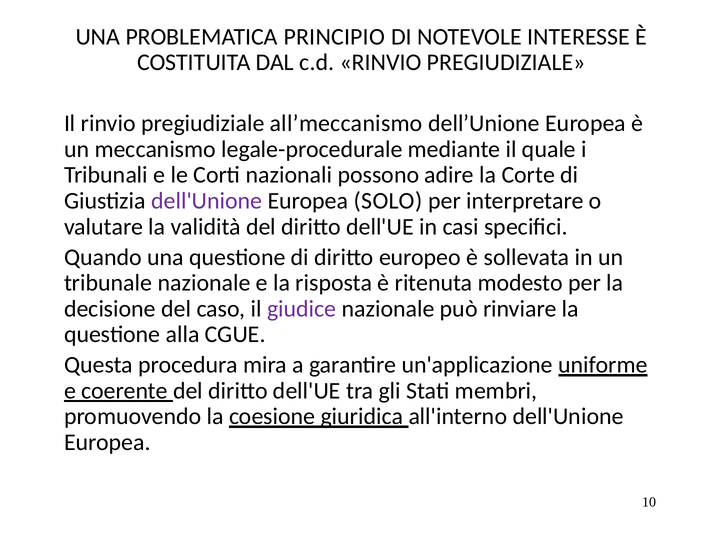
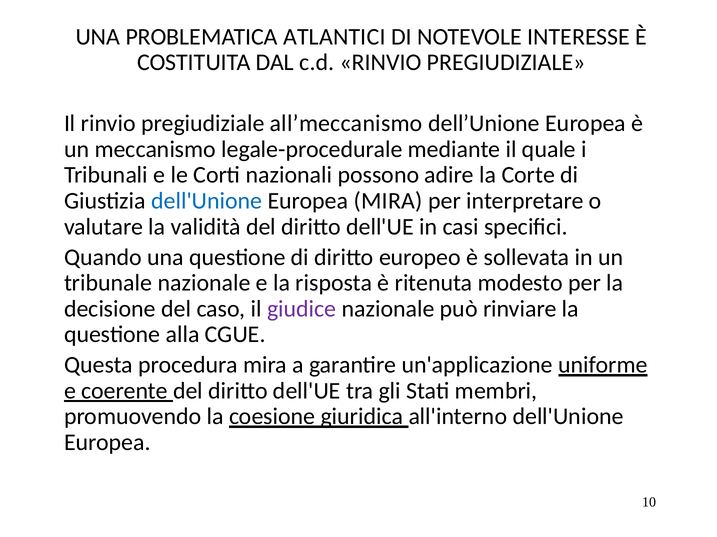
PRINCIPIO: PRINCIPIO -> ATLANTICI
dell'Unione at (207, 201) colour: purple -> blue
Europea SOLO: SOLO -> MIRA
